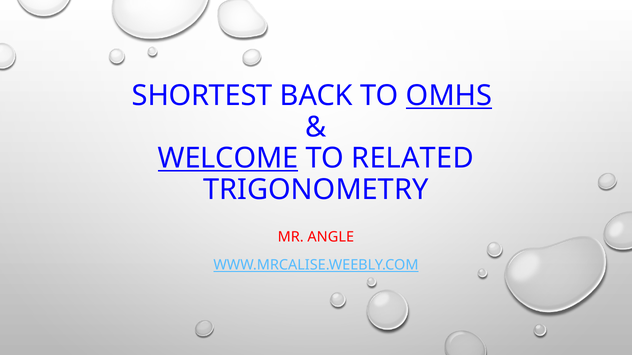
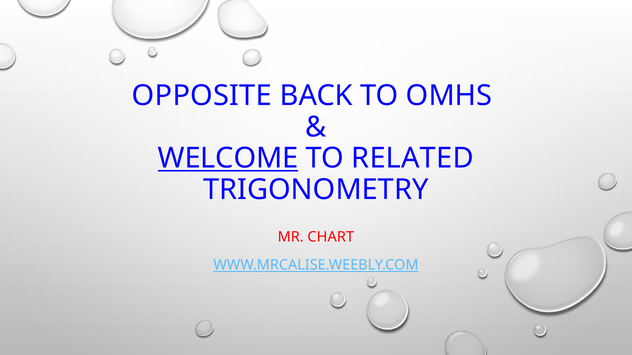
SHORTEST: SHORTEST -> OPPOSITE
OMHS underline: present -> none
ANGLE: ANGLE -> CHART
